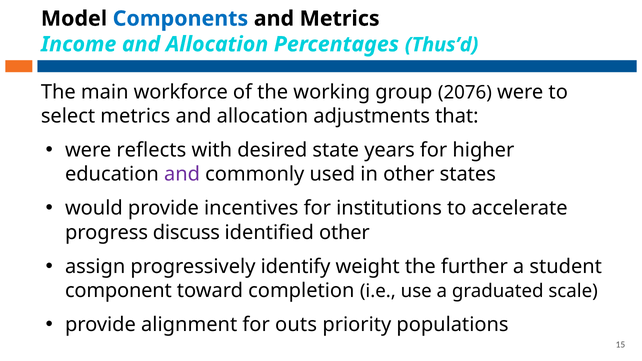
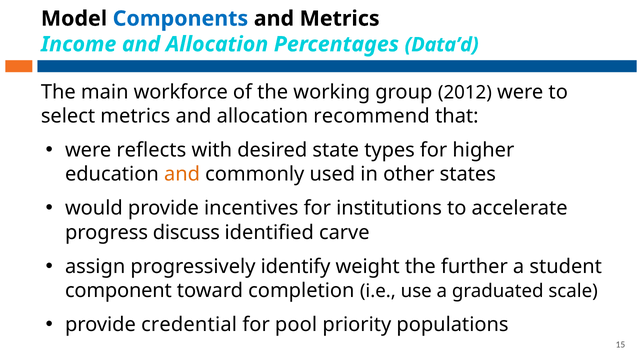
Thus’d: Thus’d -> Data’d
2076: 2076 -> 2012
adjustments: adjustments -> recommend
years: years -> types
and at (182, 174) colour: purple -> orange
identified other: other -> carve
alignment: alignment -> credential
outs: outs -> pool
